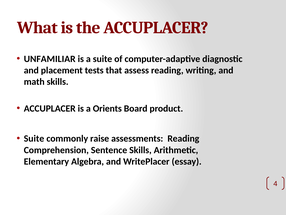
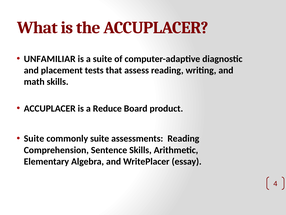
Orients: Orients -> Reduce
commonly raise: raise -> suite
